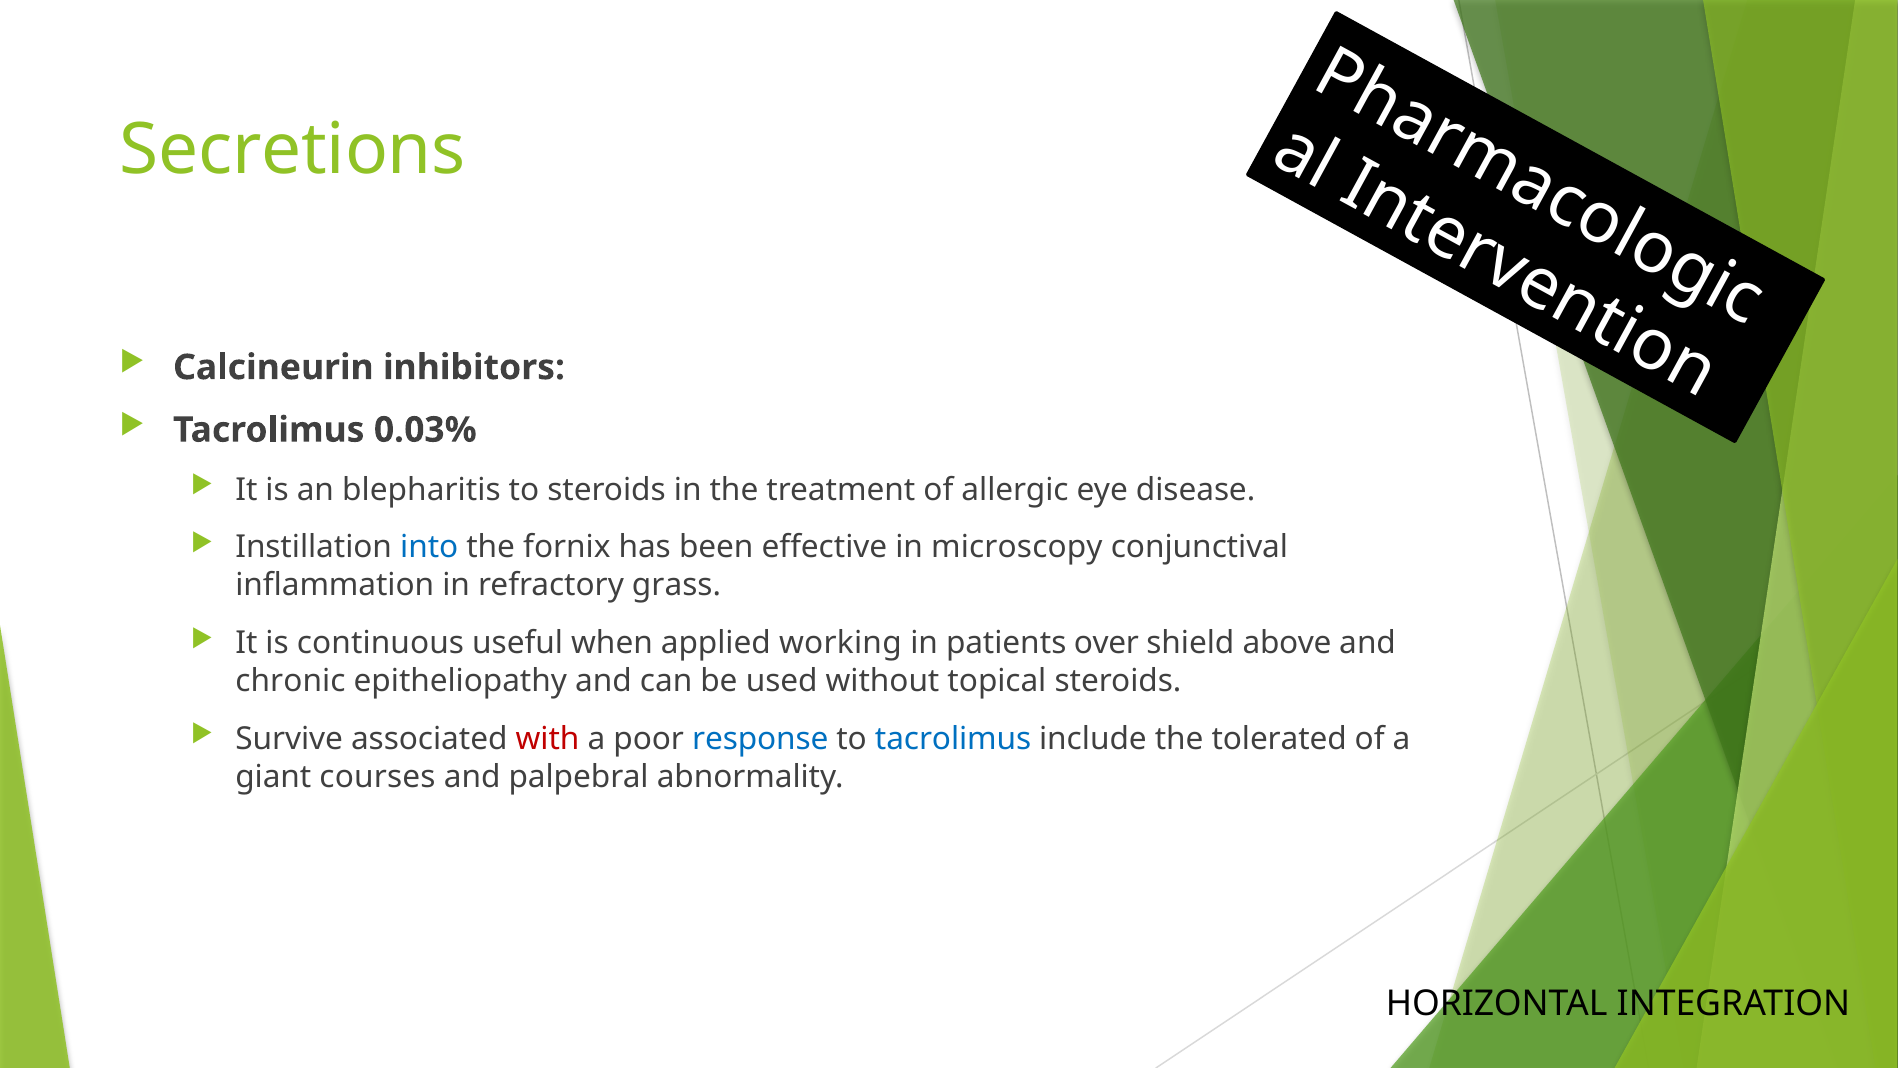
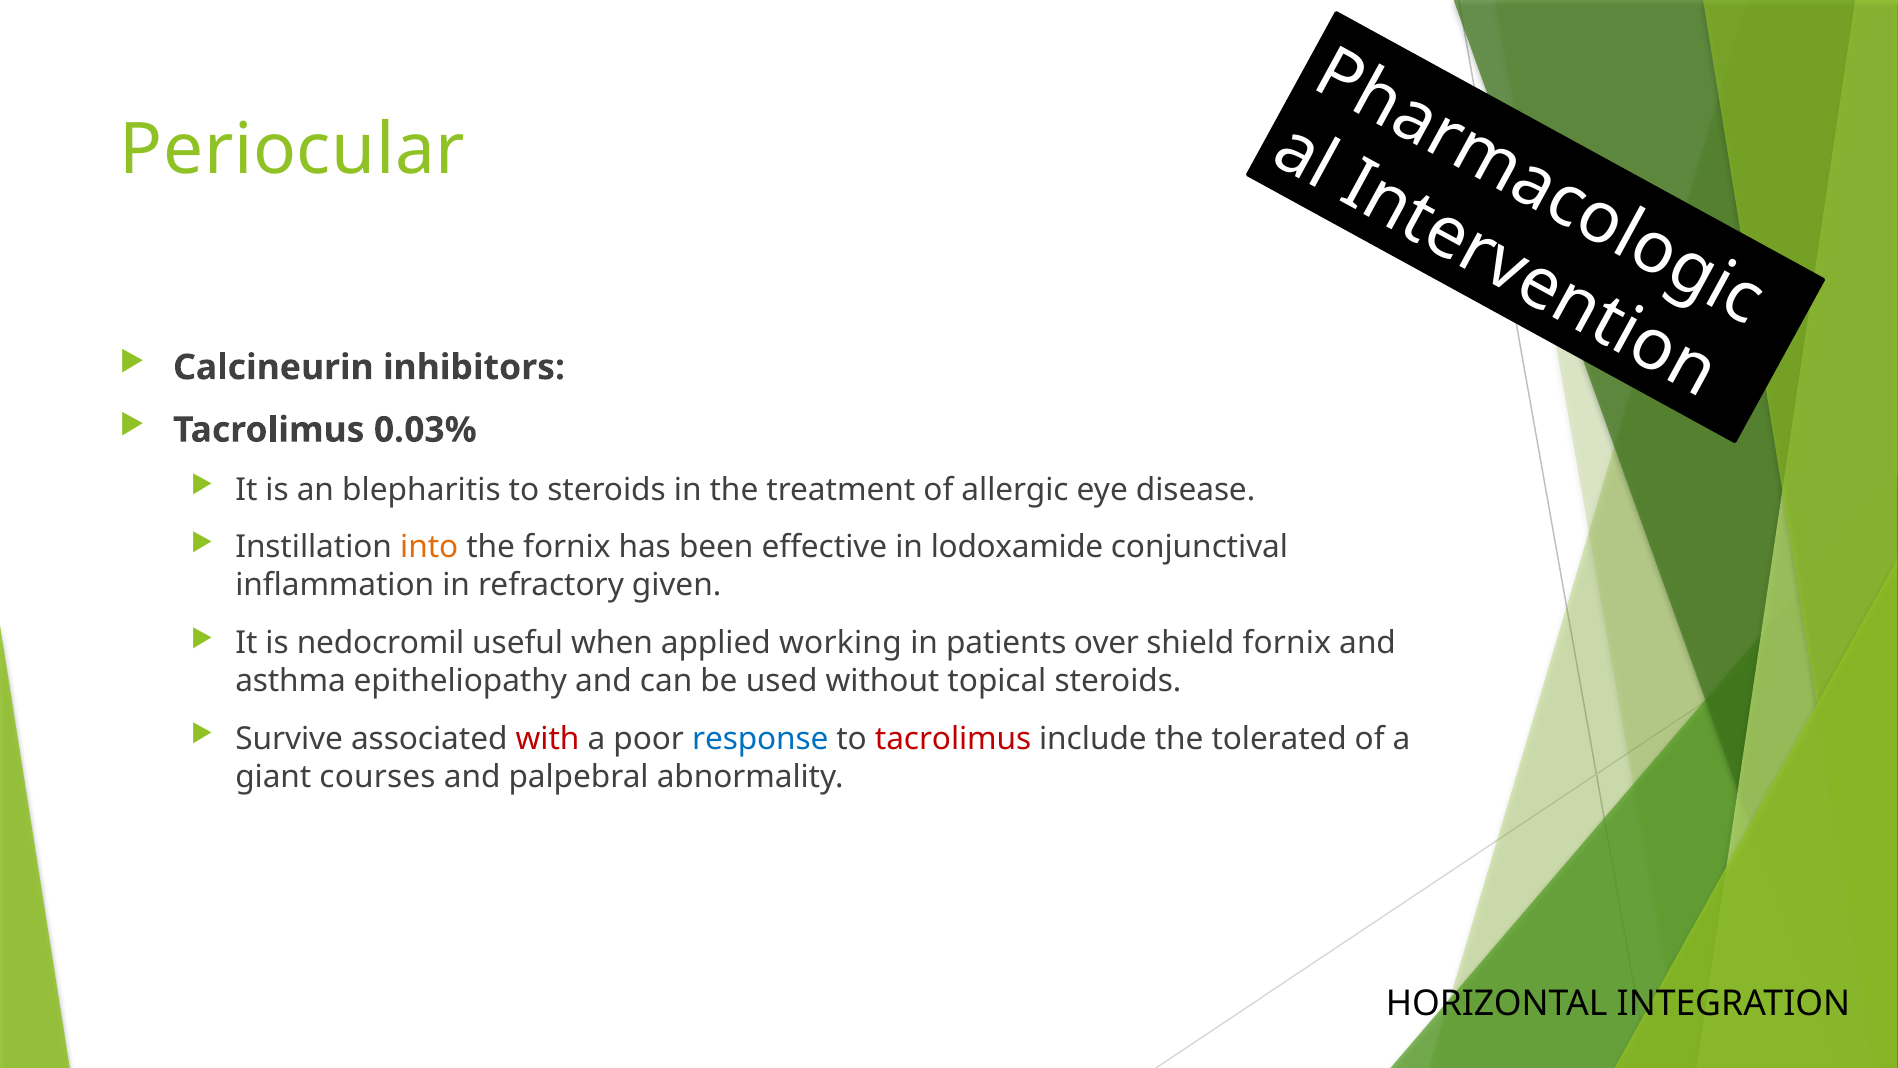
Secretions: Secretions -> Periocular
into colour: blue -> orange
microscopy: microscopy -> lodoxamide
grass: grass -> given
continuous: continuous -> nedocromil
shield above: above -> fornix
chronic: chronic -> asthma
tacrolimus at (953, 739) colour: blue -> red
